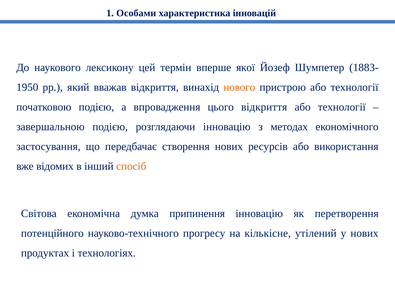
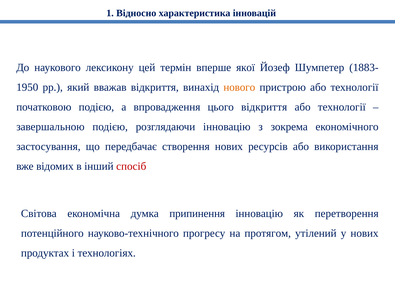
Особами: Особами -> Відносно
методах: методах -> зокрема
спосіб colour: orange -> red
кількісне: кількісне -> протягом
